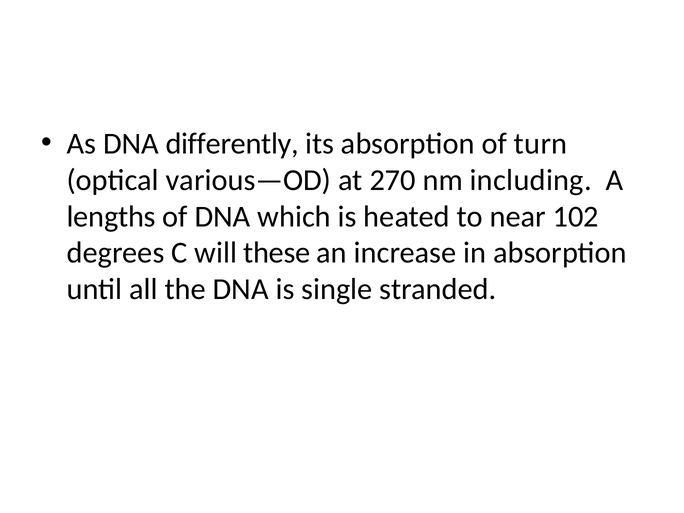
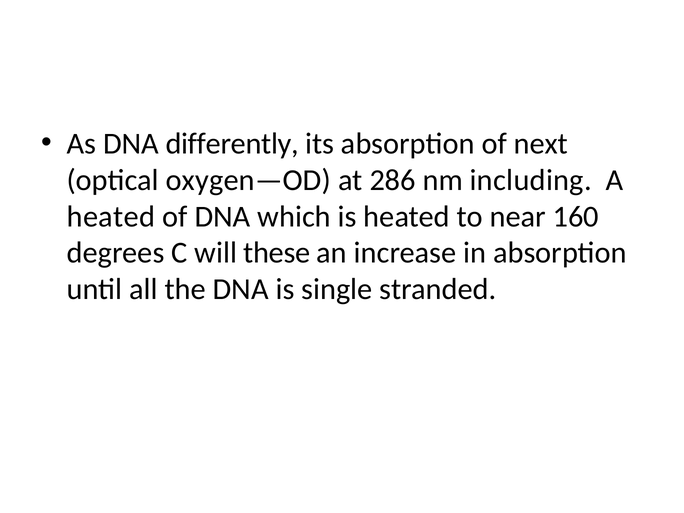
turn: turn -> next
various—OD: various—OD -> oxygen—OD
270: 270 -> 286
lengths at (111, 216): lengths -> heated
102: 102 -> 160
